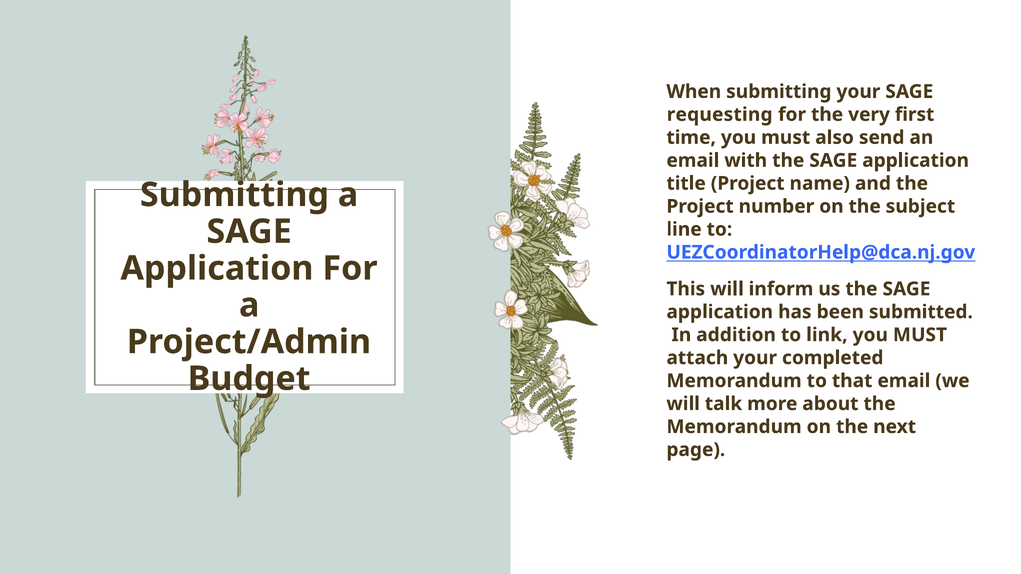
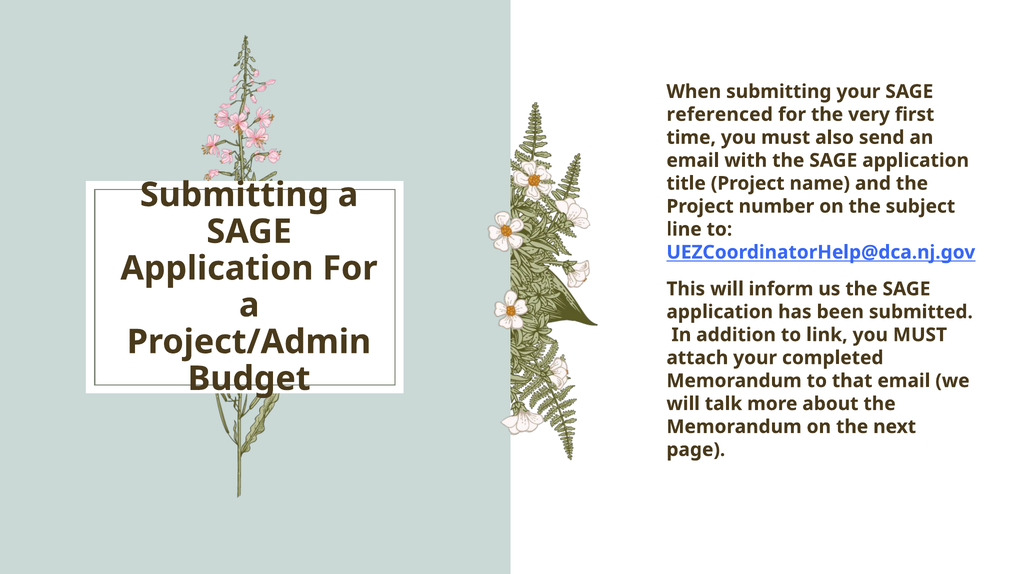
requesting: requesting -> referenced
